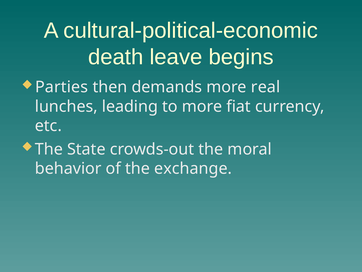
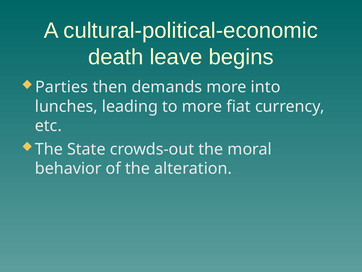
real: real -> into
exchange: exchange -> alteration
